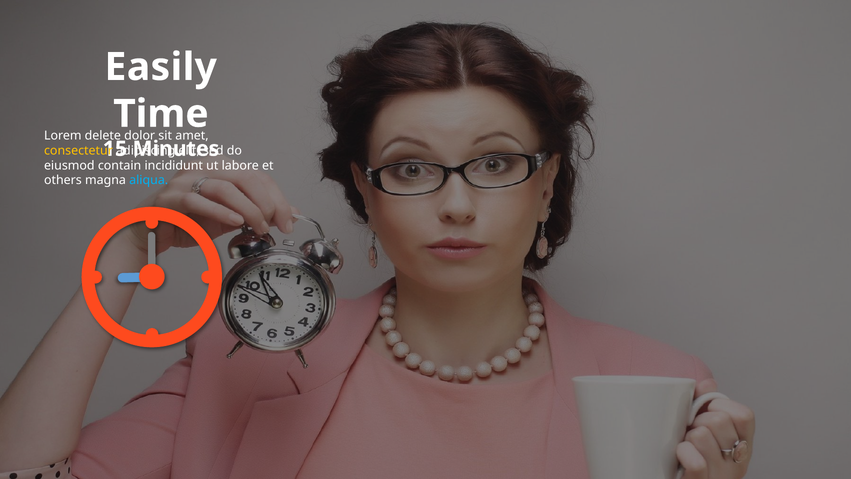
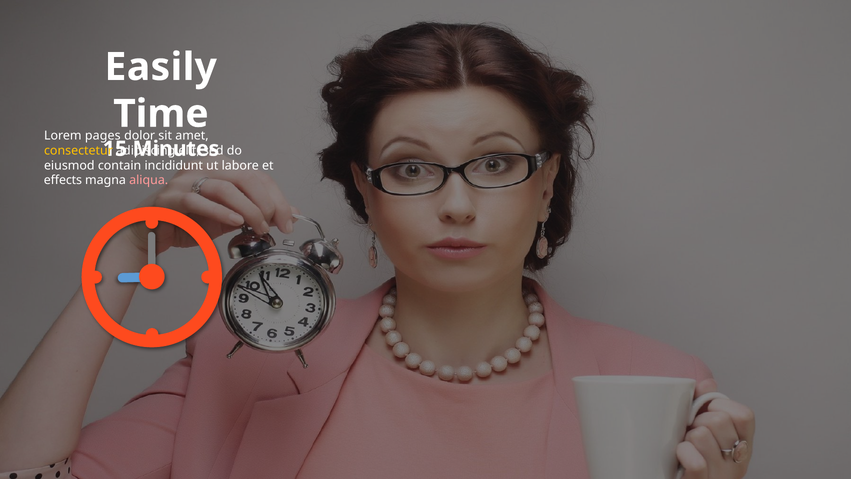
delete: delete -> pages
others: others -> effects
aliqua colour: light blue -> pink
